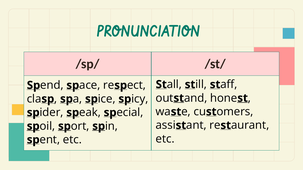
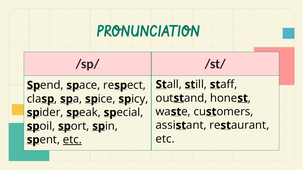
etc at (72, 140) underline: none -> present
